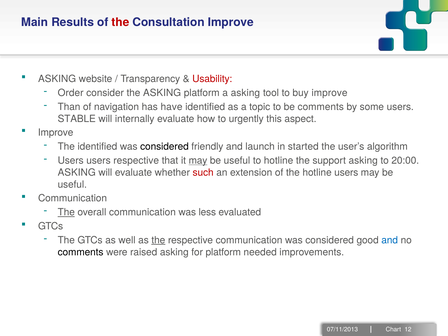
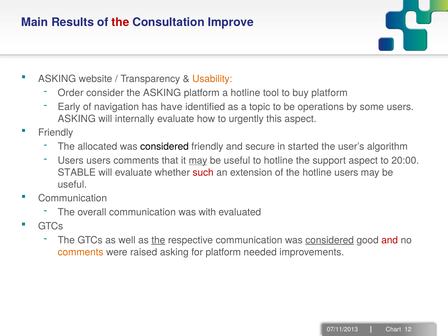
Usability colour: red -> orange
a asking: asking -> hotline
buy improve: improve -> platform
Than: Than -> Early
be comments: comments -> operations
STABLE at (77, 119): STABLE -> ASKING
Improve at (56, 133): Improve -> Friendly
The identified: identified -> allocated
launch: launch -> secure
users respective: respective -> comments
support asking: asking -> aspect
ASKING at (77, 172): ASKING -> STABLE
The at (66, 212) underline: present -> none
less: less -> with
considered at (330, 240) underline: none -> present
and at (390, 240) colour: blue -> red
comments at (81, 252) colour: black -> orange
